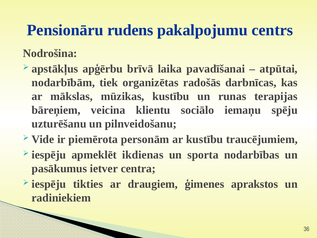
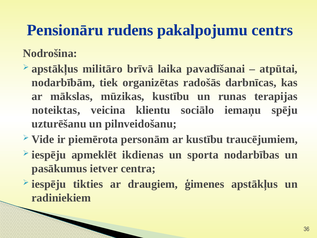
apģērbu: apģērbu -> militāro
bāreņiem: bāreņiem -> noteiktas
ģimenes aprakstos: aprakstos -> apstākļus
